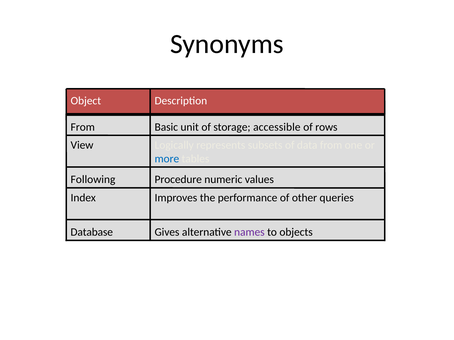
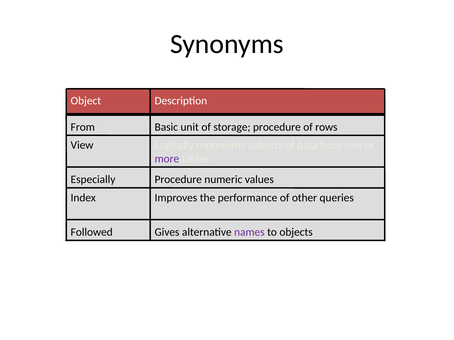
storage accessible: accessible -> procedure
more colour: blue -> purple
Following: Following -> Especially
Database: Database -> Followed
